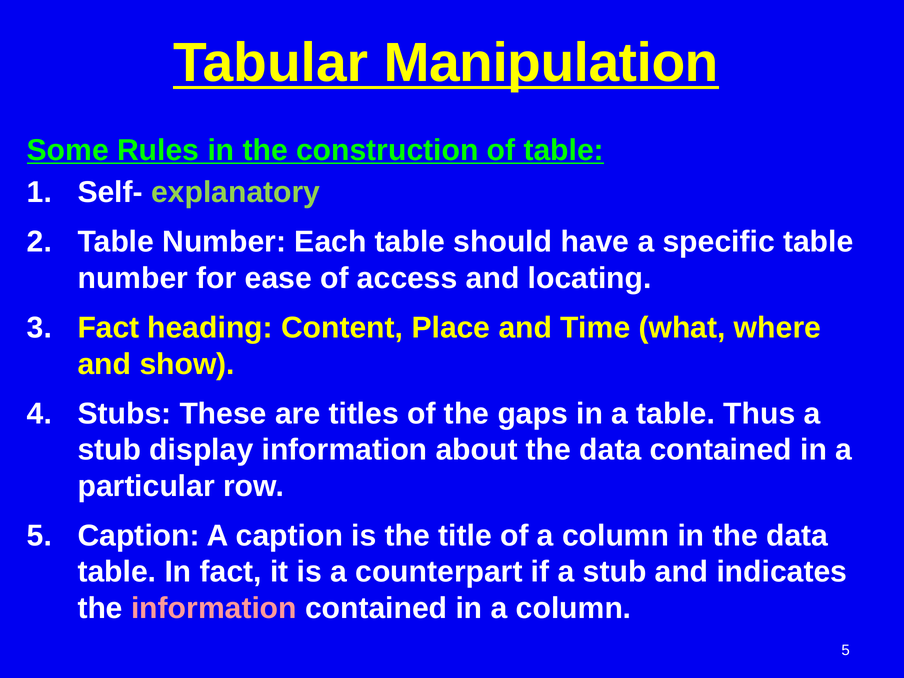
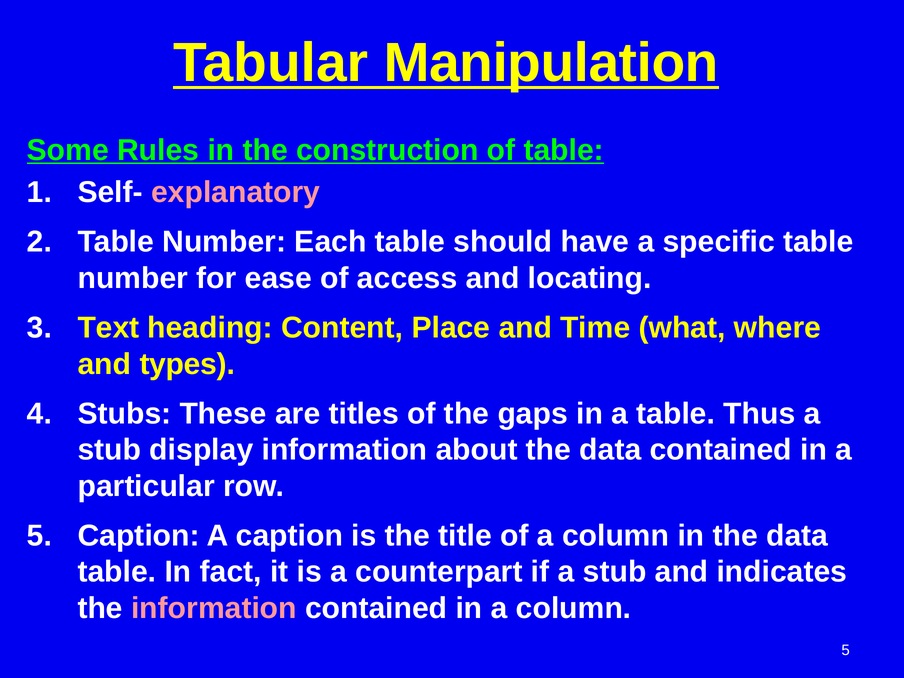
explanatory colour: light green -> pink
Fact at (108, 328): Fact -> Text
show: show -> types
